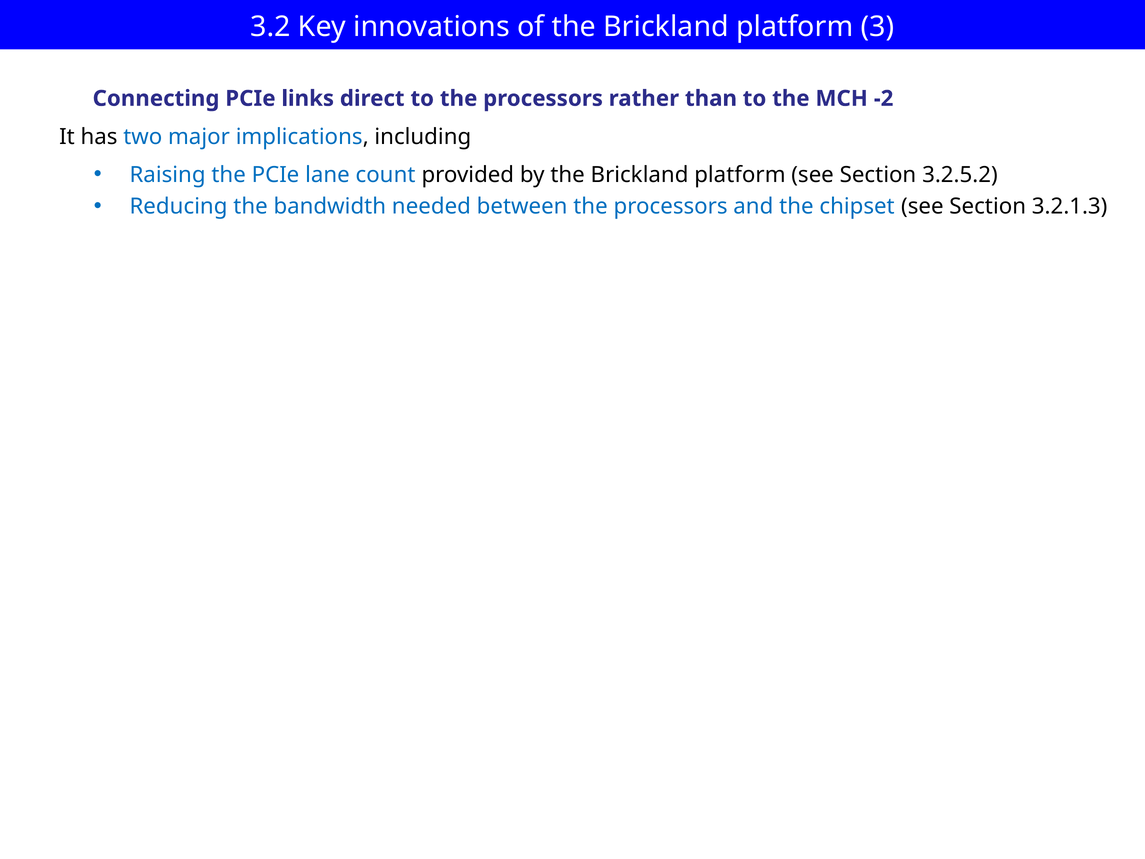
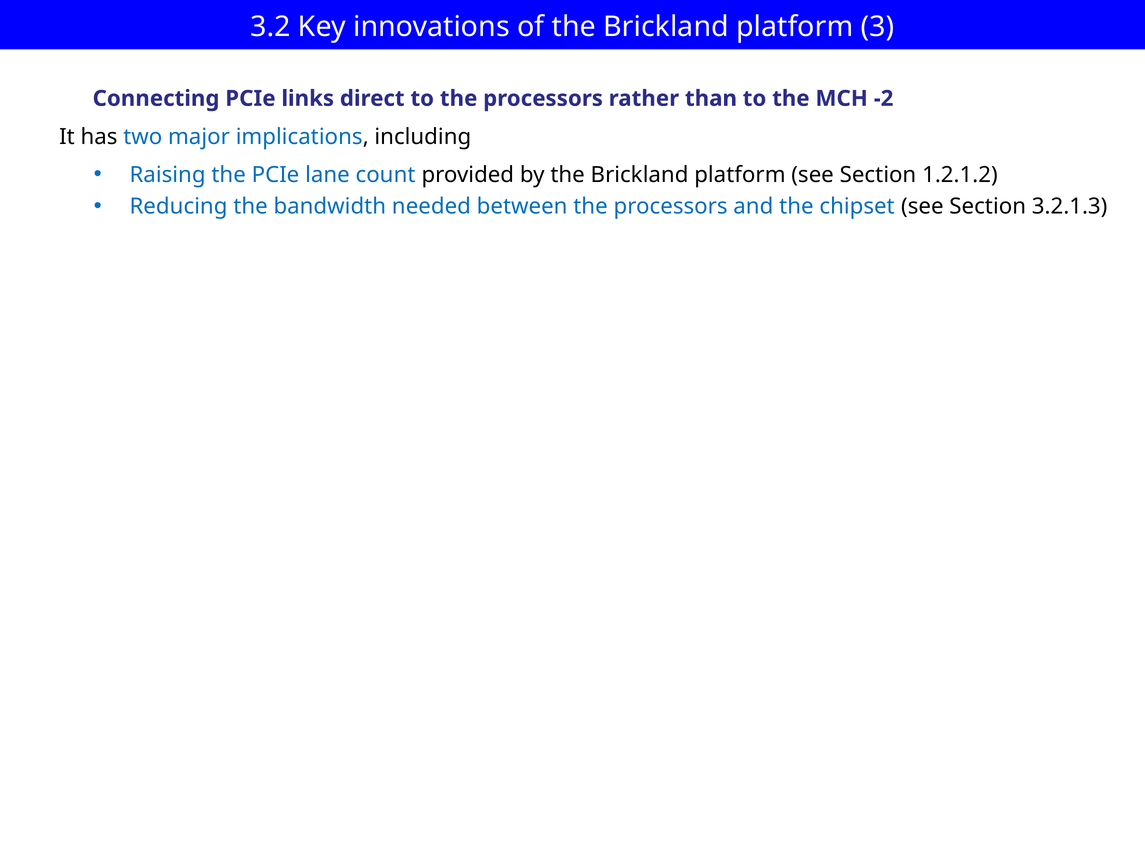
3.2.5.2: 3.2.5.2 -> 1.2.1.2
